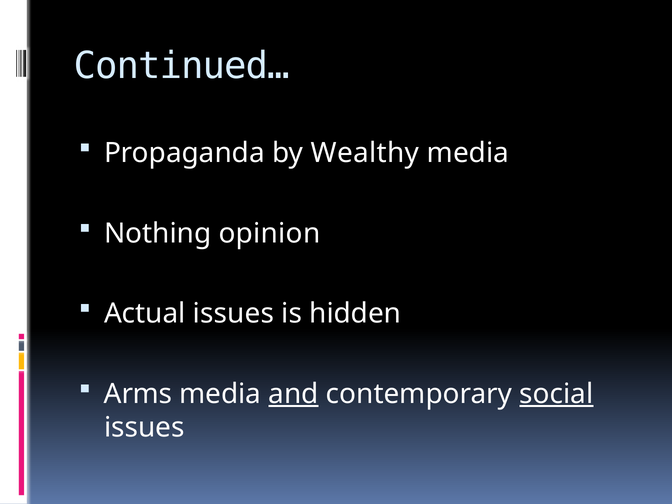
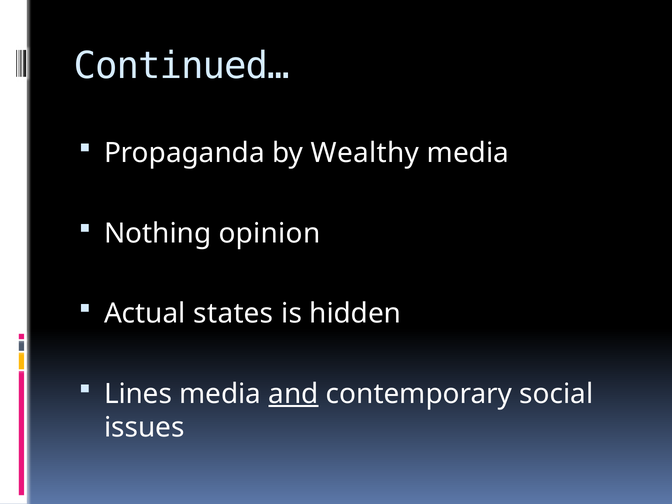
Actual issues: issues -> states
Arms: Arms -> Lines
social underline: present -> none
